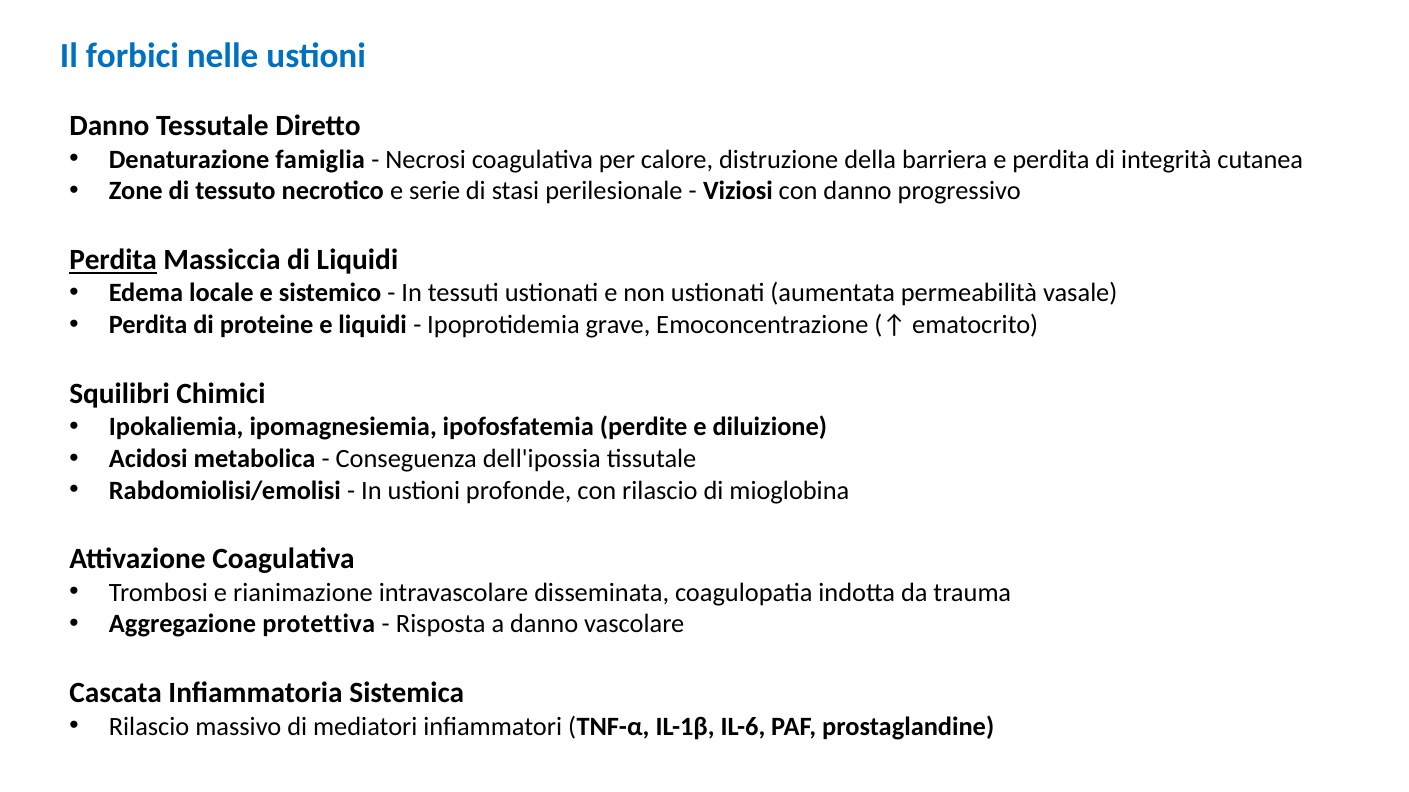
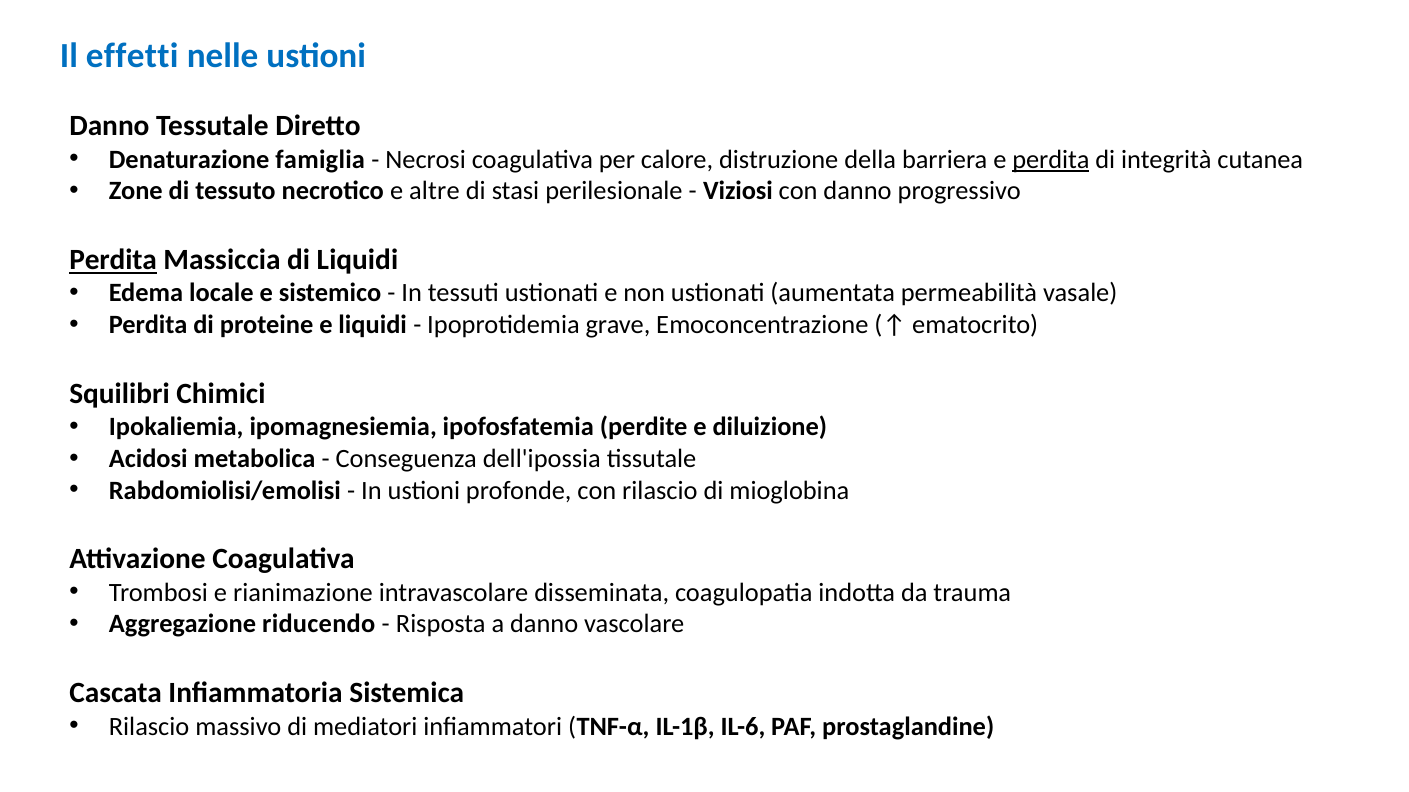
forbici: forbici -> effetti
perdita at (1051, 160) underline: none -> present
serie: serie -> altre
protettiva: protettiva -> riducendo
